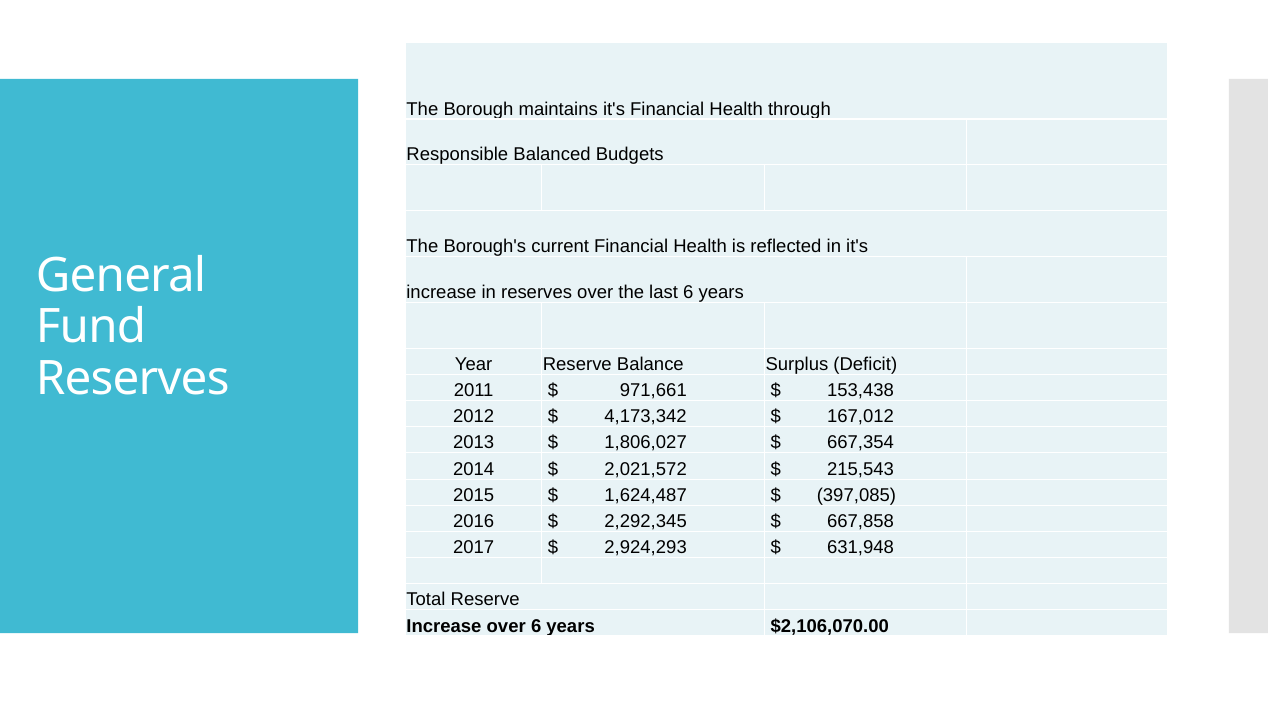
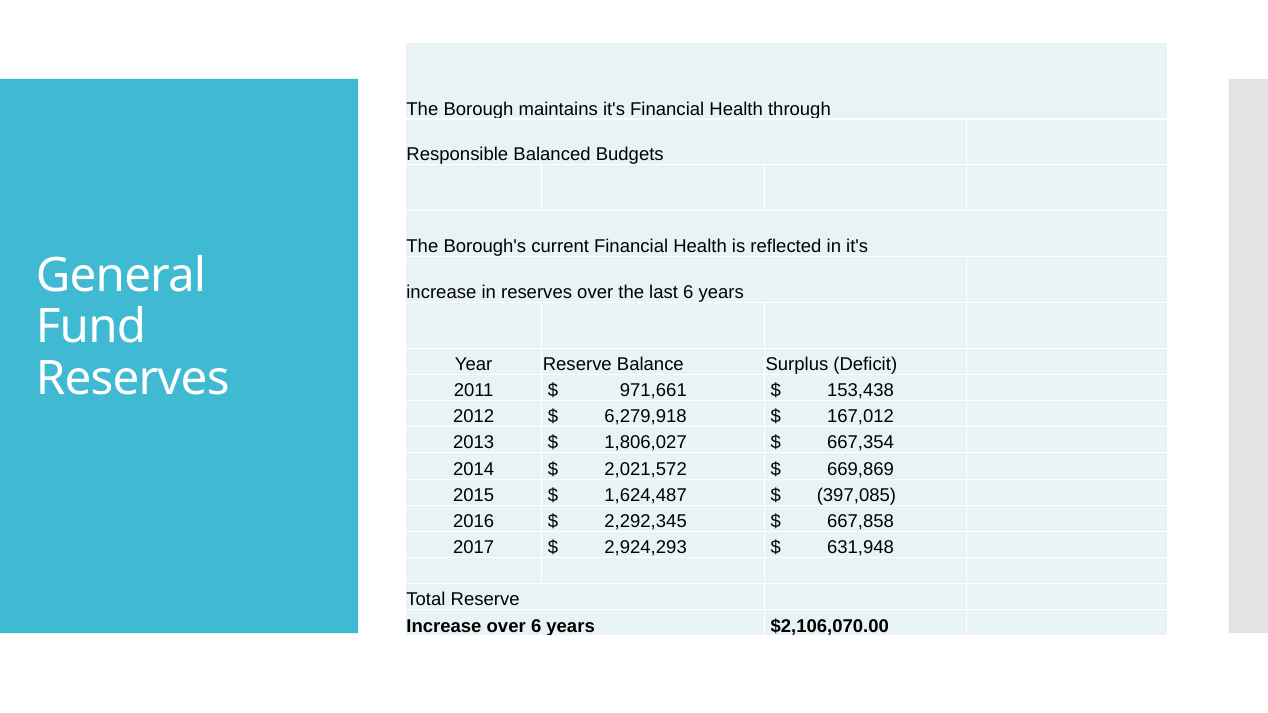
4,173,342: 4,173,342 -> 6,279,918
215,543: 215,543 -> 669,869
